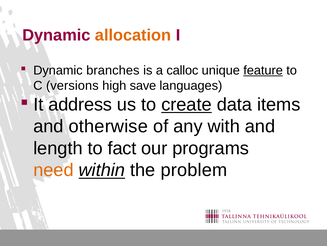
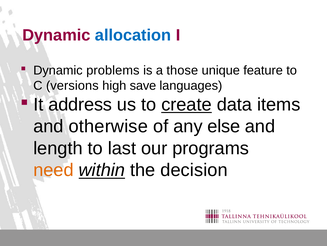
allocation colour: orange -> blue
branches: branches -> problems
calloc: calloc -> those
feature underline: present -> none
with: with -> else
fact: fact -> last
problem: problem -> decision
